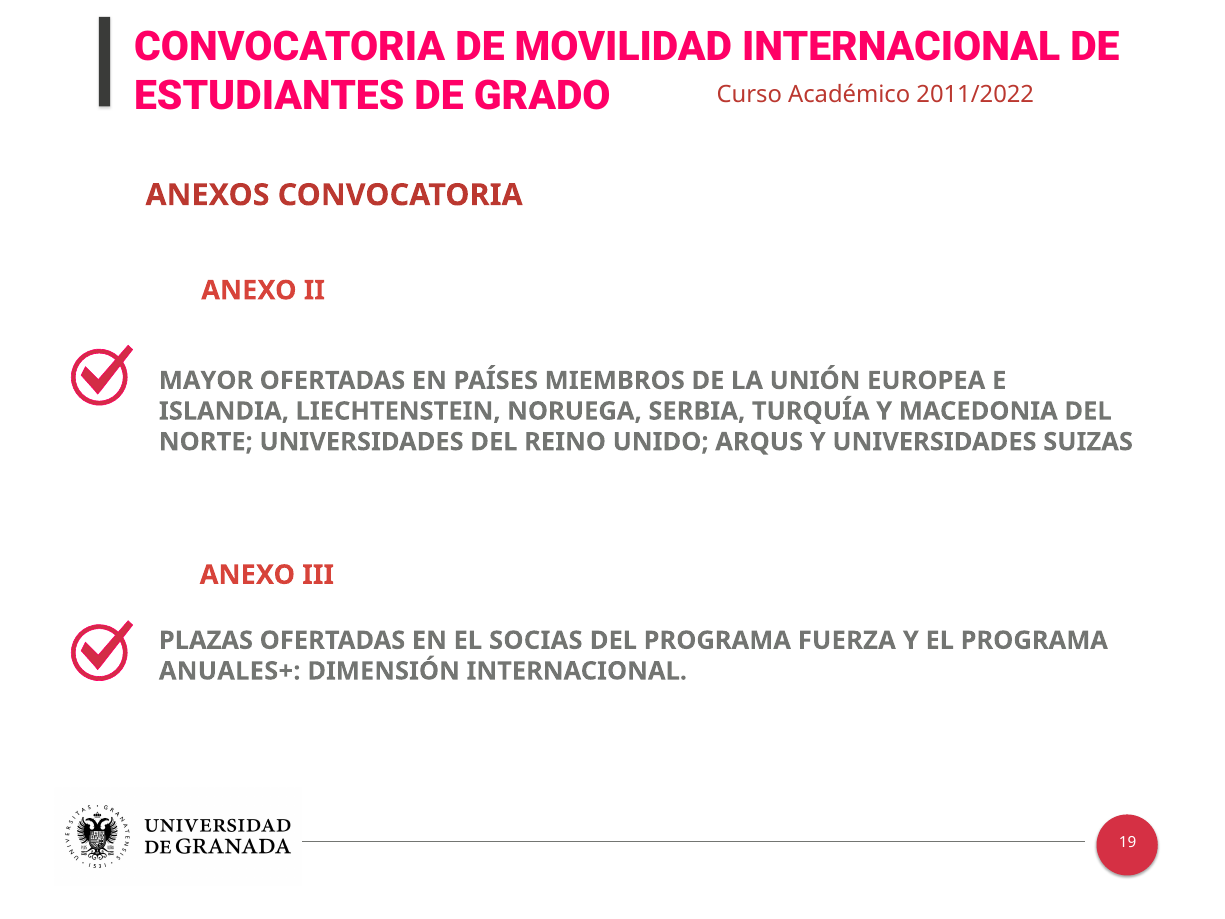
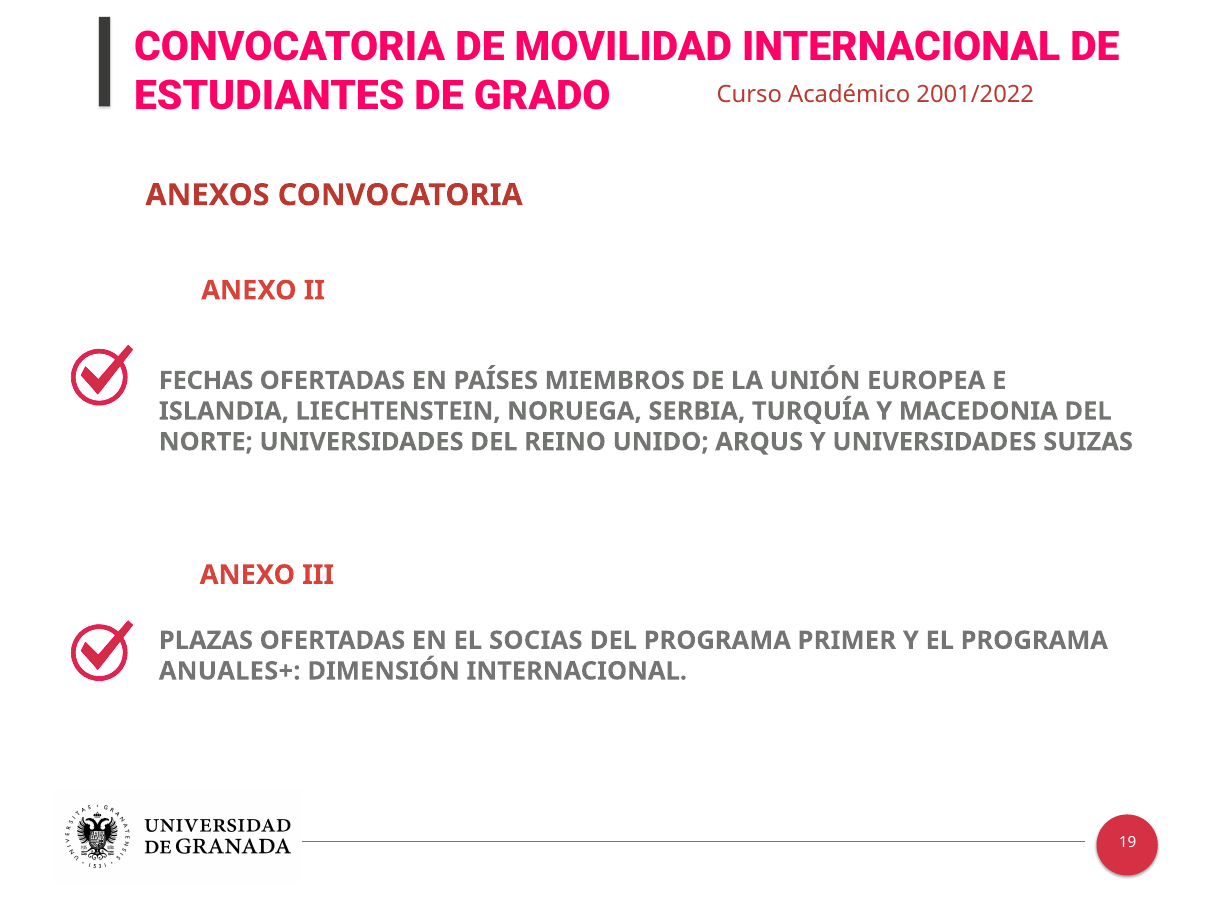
2011/2022: 2011/2022 -> 2001/2022
MAYOR: MAYOR -> FECHAS
FUERZA: FUERZA -> PRIMER
